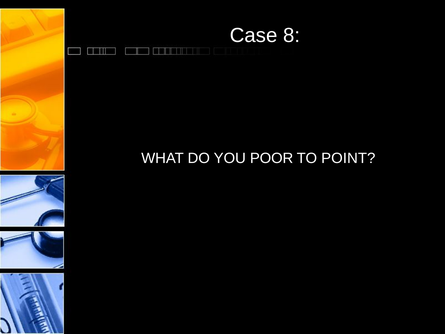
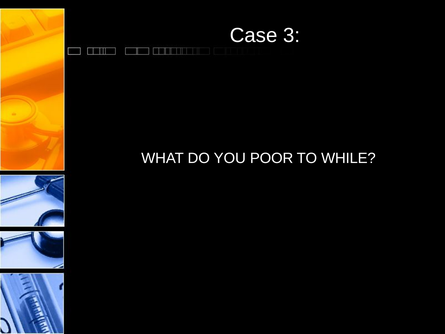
8: 8 -> 3
POINT: POINT -> WHILE
